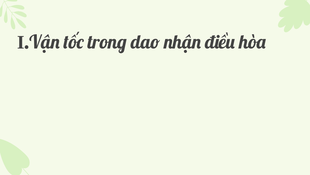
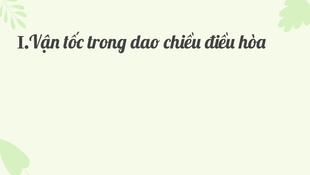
nhận: nhận -> chiều
